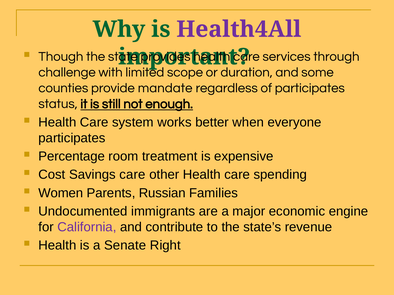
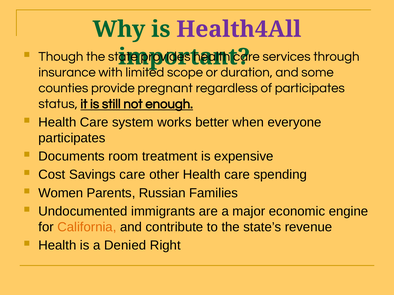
challenge: challenge -> insurance
mandate: mandate -> pregnant
Percentage: Percentage -> Documents
California colour: purple -> orange
Senate: Senate -> Denied
